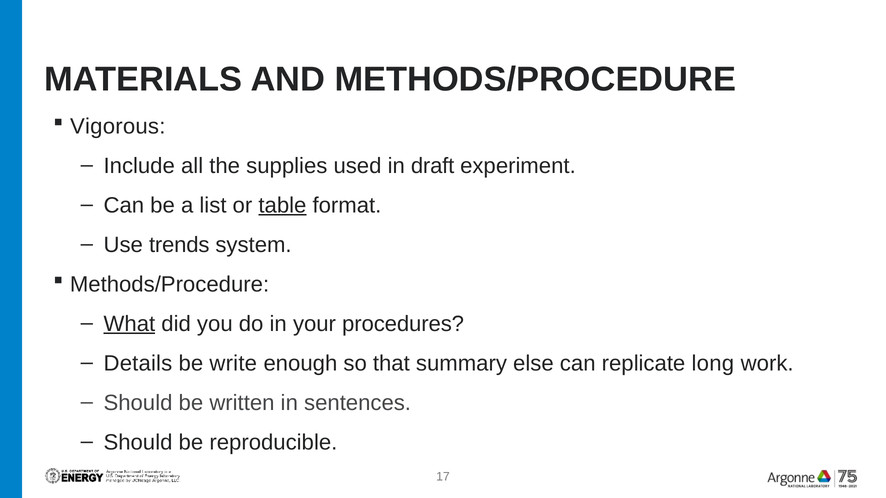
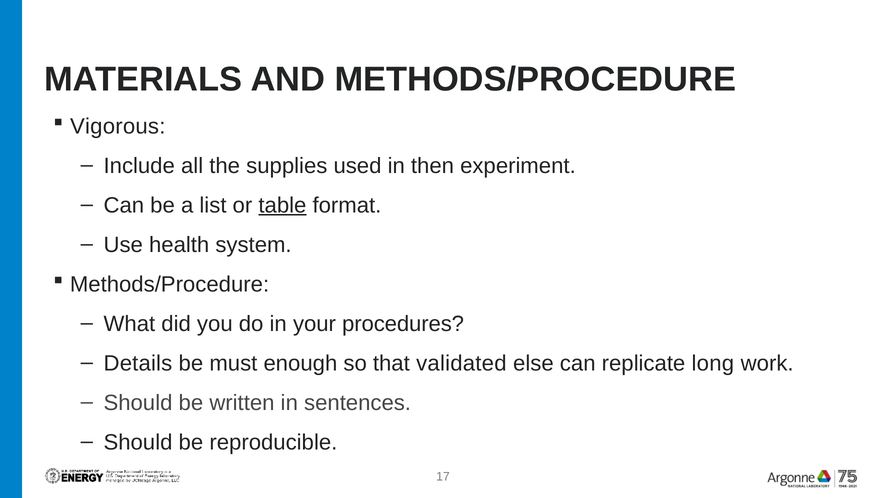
draft: draft -> then
trends: trends -> health
What underline: present -> none
write: write -> must
summary: summary -> validated
